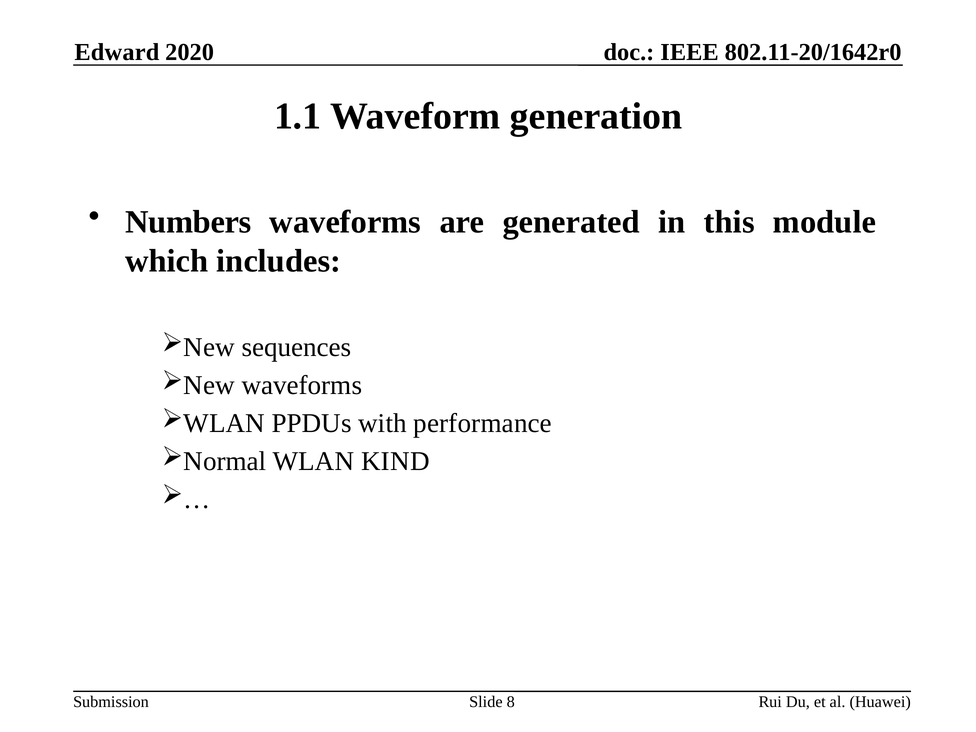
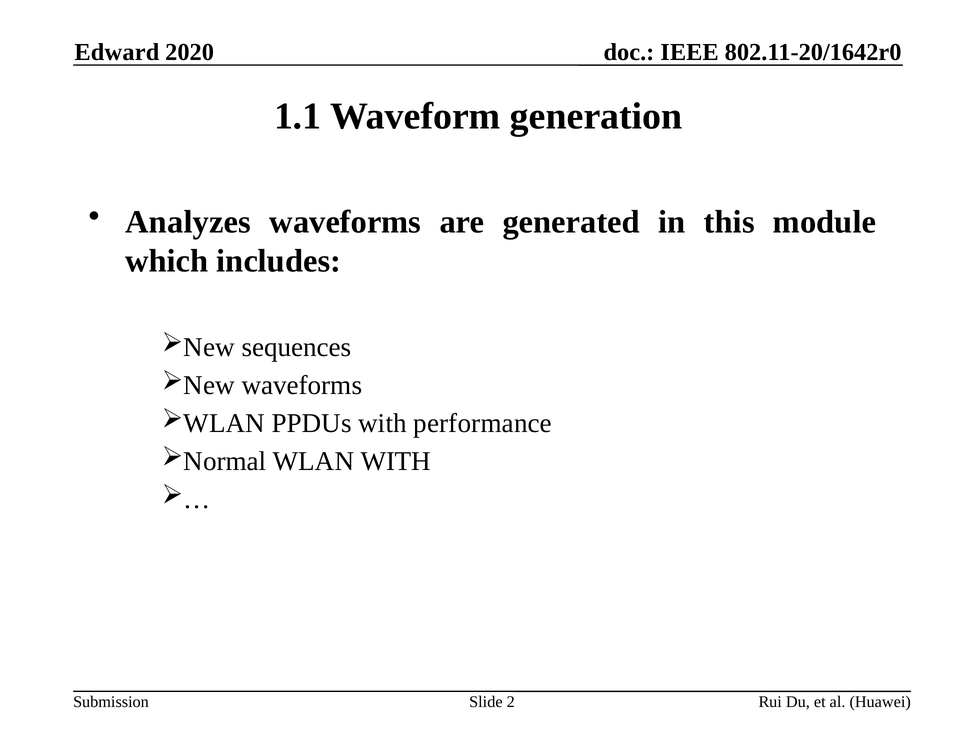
Numbers: Numbers -> Analyzes
WLAN KIND: KIND -> WITH
8: 8 -> 2
